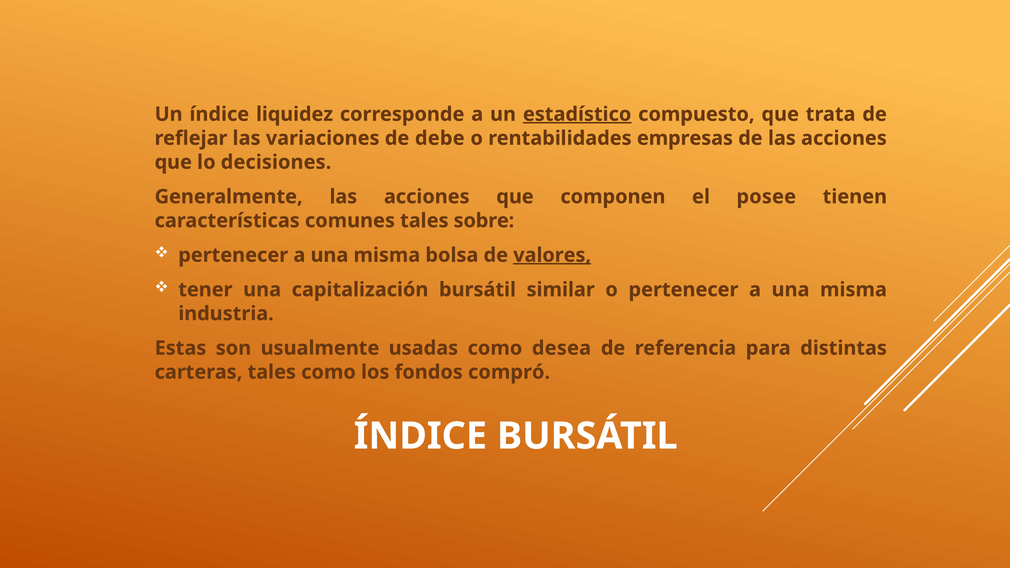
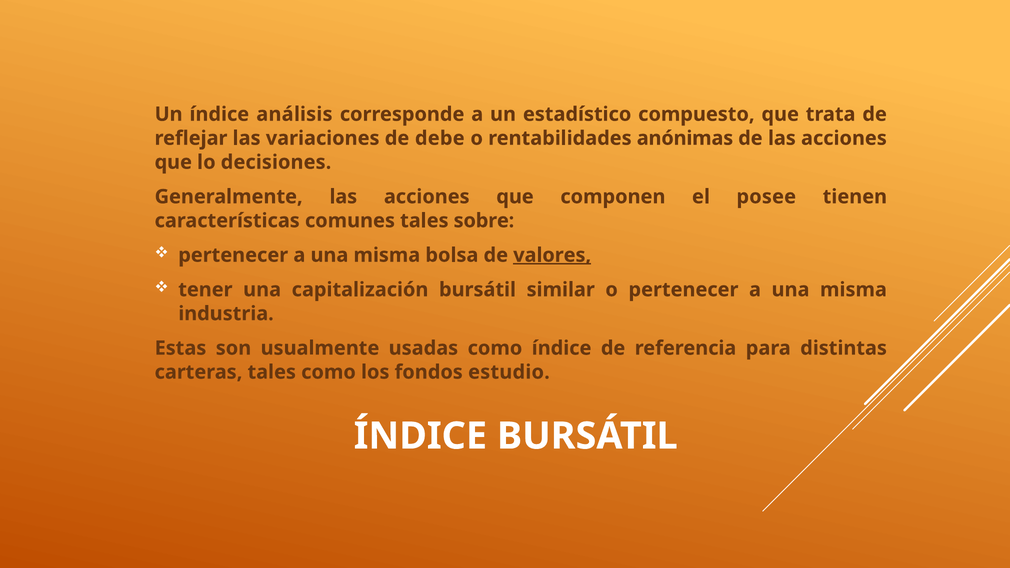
liquidez: liquidez -> análisis
estadístico underline: present -> none
empresas: empresas -> anónimas
como desea: desea -> índice
compró: compró -> estudio
